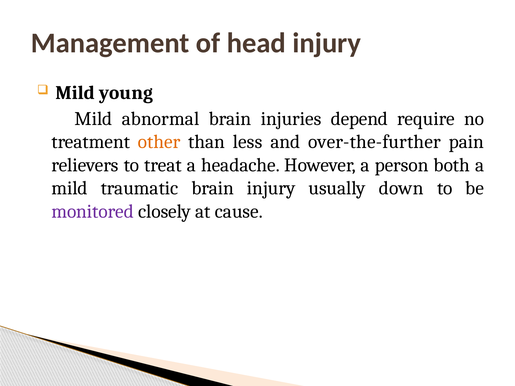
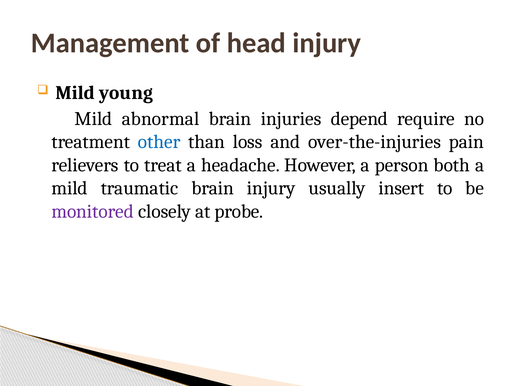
other colour: orange -> blue
less: less -> loss
over-the-further: over-the-further -> over-the-injuries
down: down -> insert
cause: cause -> probe
